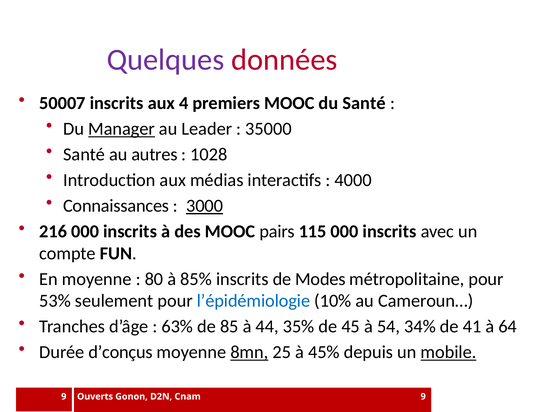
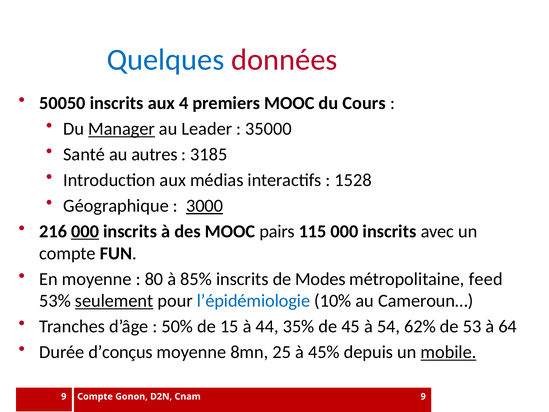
Quelques colour: purple -> blue
50007: 50007 -> 50050
du Santé: Santé -> Cours
1028: 1028 -> 3185
4000: 4000 -> 1528
Connaissances: Connaissances -> Géographique
000 at (85, 231) underline: none -> present
métropolitaine pour: pour -> feed
seulement underline: none -> present
63%: 63% -> 50%
85: 85 -> 15
34%: 34% -> 62%
41: 41 -> 53
8mn underline: present -> none
Ouverts at (95, 396): Ouverts -> Compte
